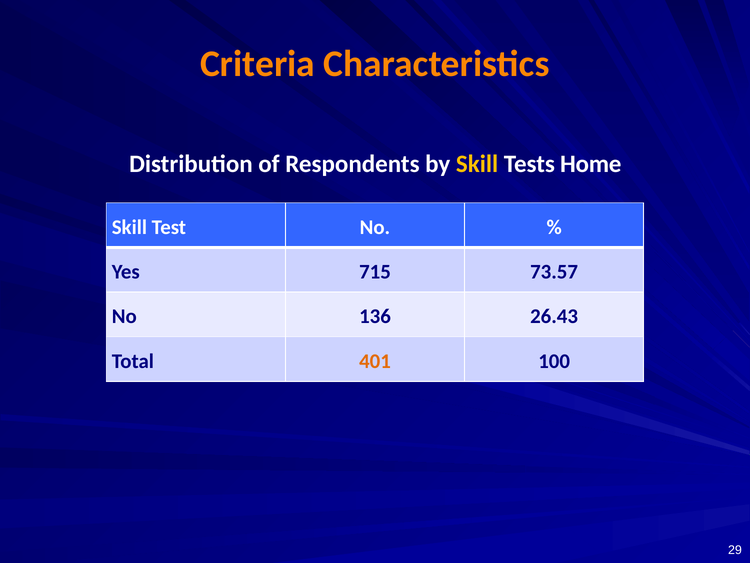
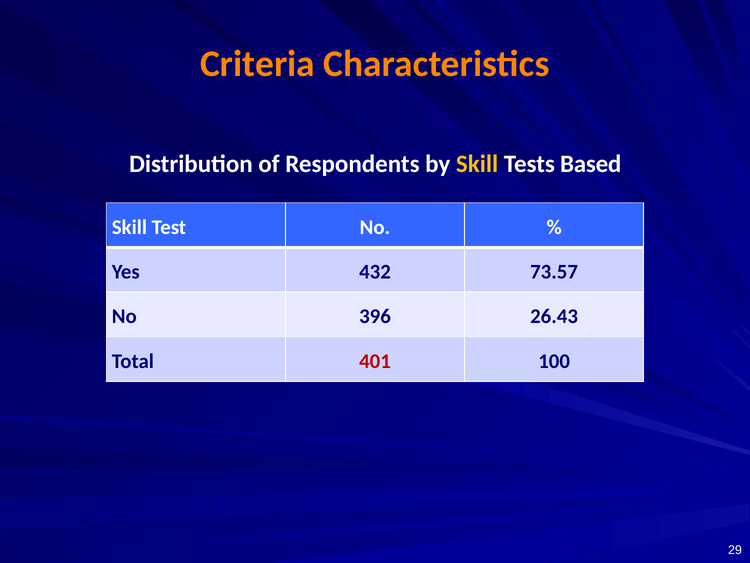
Home: Home -> Based
715: 715 -> 432
136: 136 -> 396
401 colour: orange -> red
